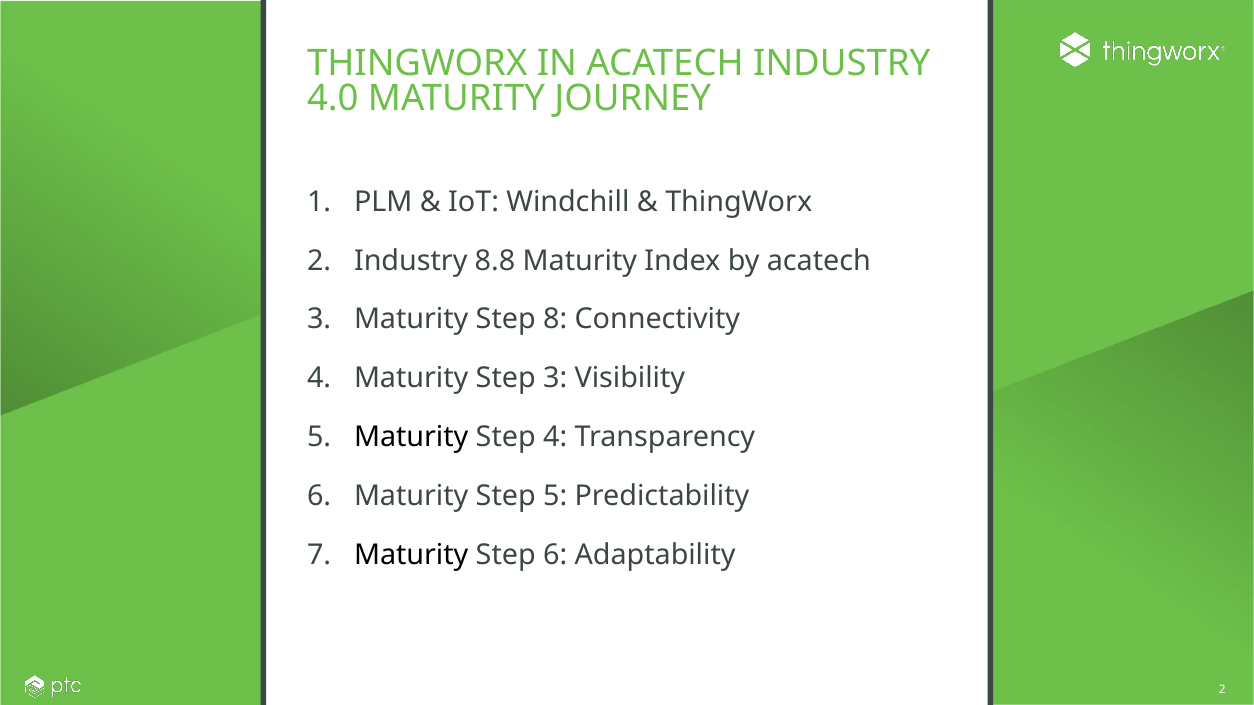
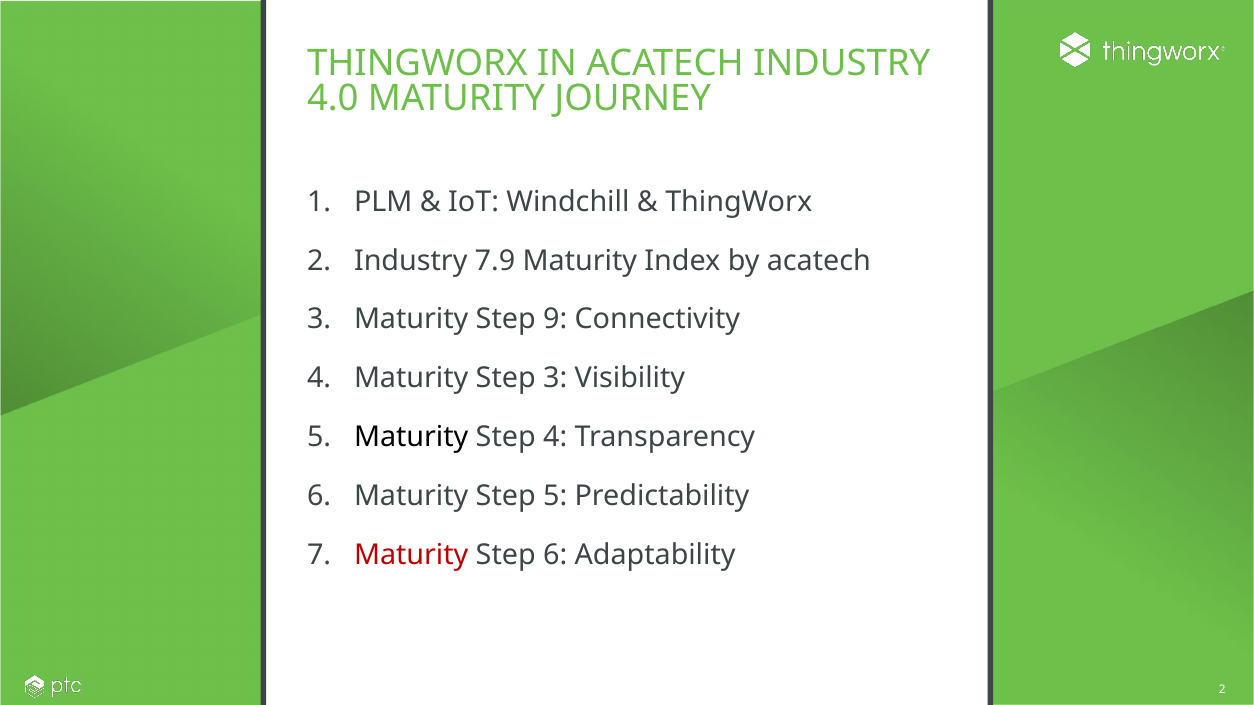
8.8: 8.8 -> 7.9
8: 8 -> 9
Maturity at (411, 556) colour: black -> red
